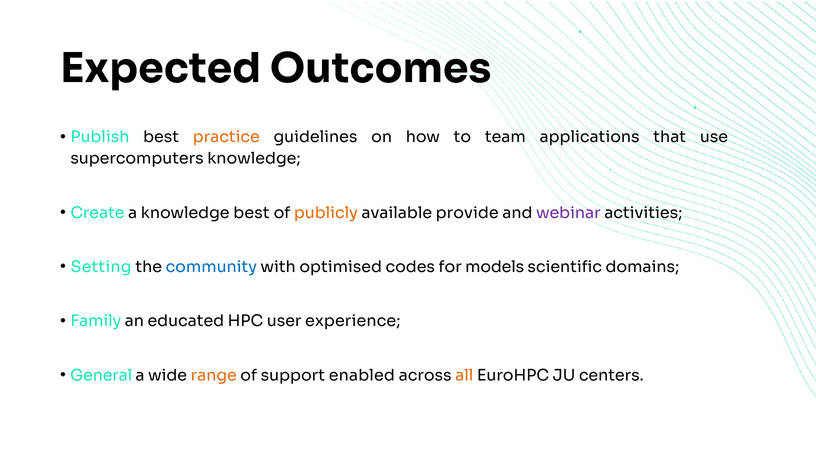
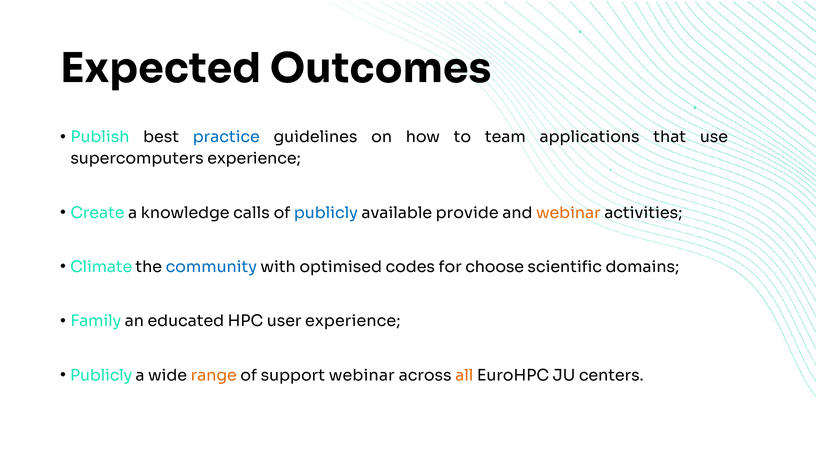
practice colour: orange -> blue
supercomputers knowledge: knowledge -> experience
knowledge best: best -> calls
publicly at (326, 213) colour: orange -> blue
webinar at (568, 213) colour: purple -> orange
Setting: Setting -> Climate
models: models -> choose
General at (101, 375): General -> Publicly
support enabled: enabled -> webinar
